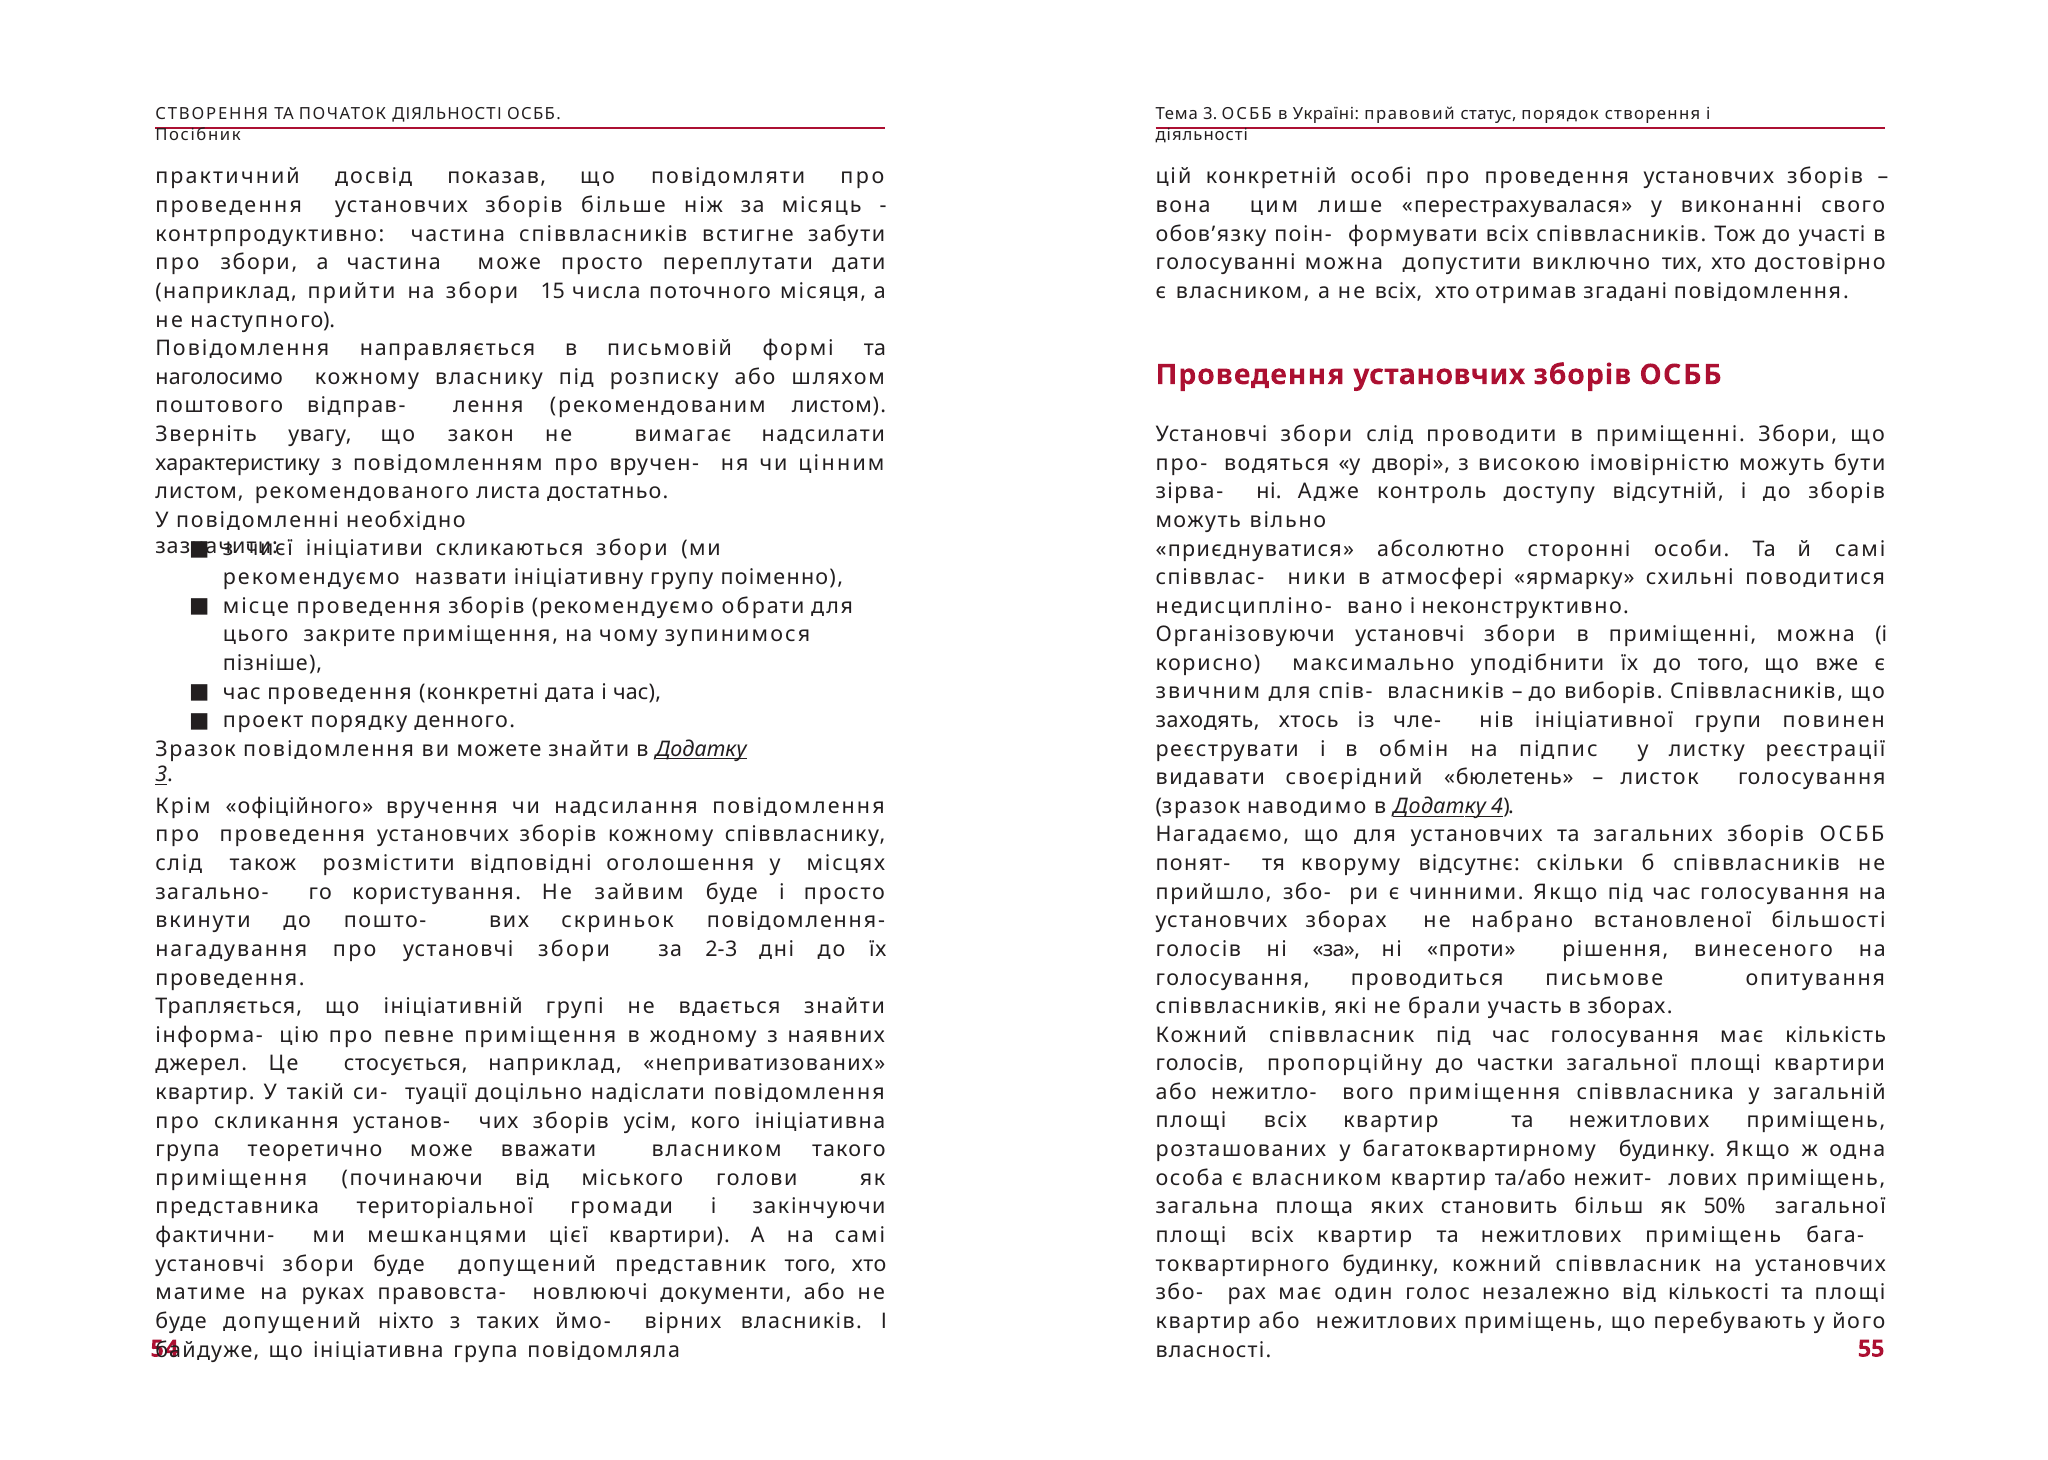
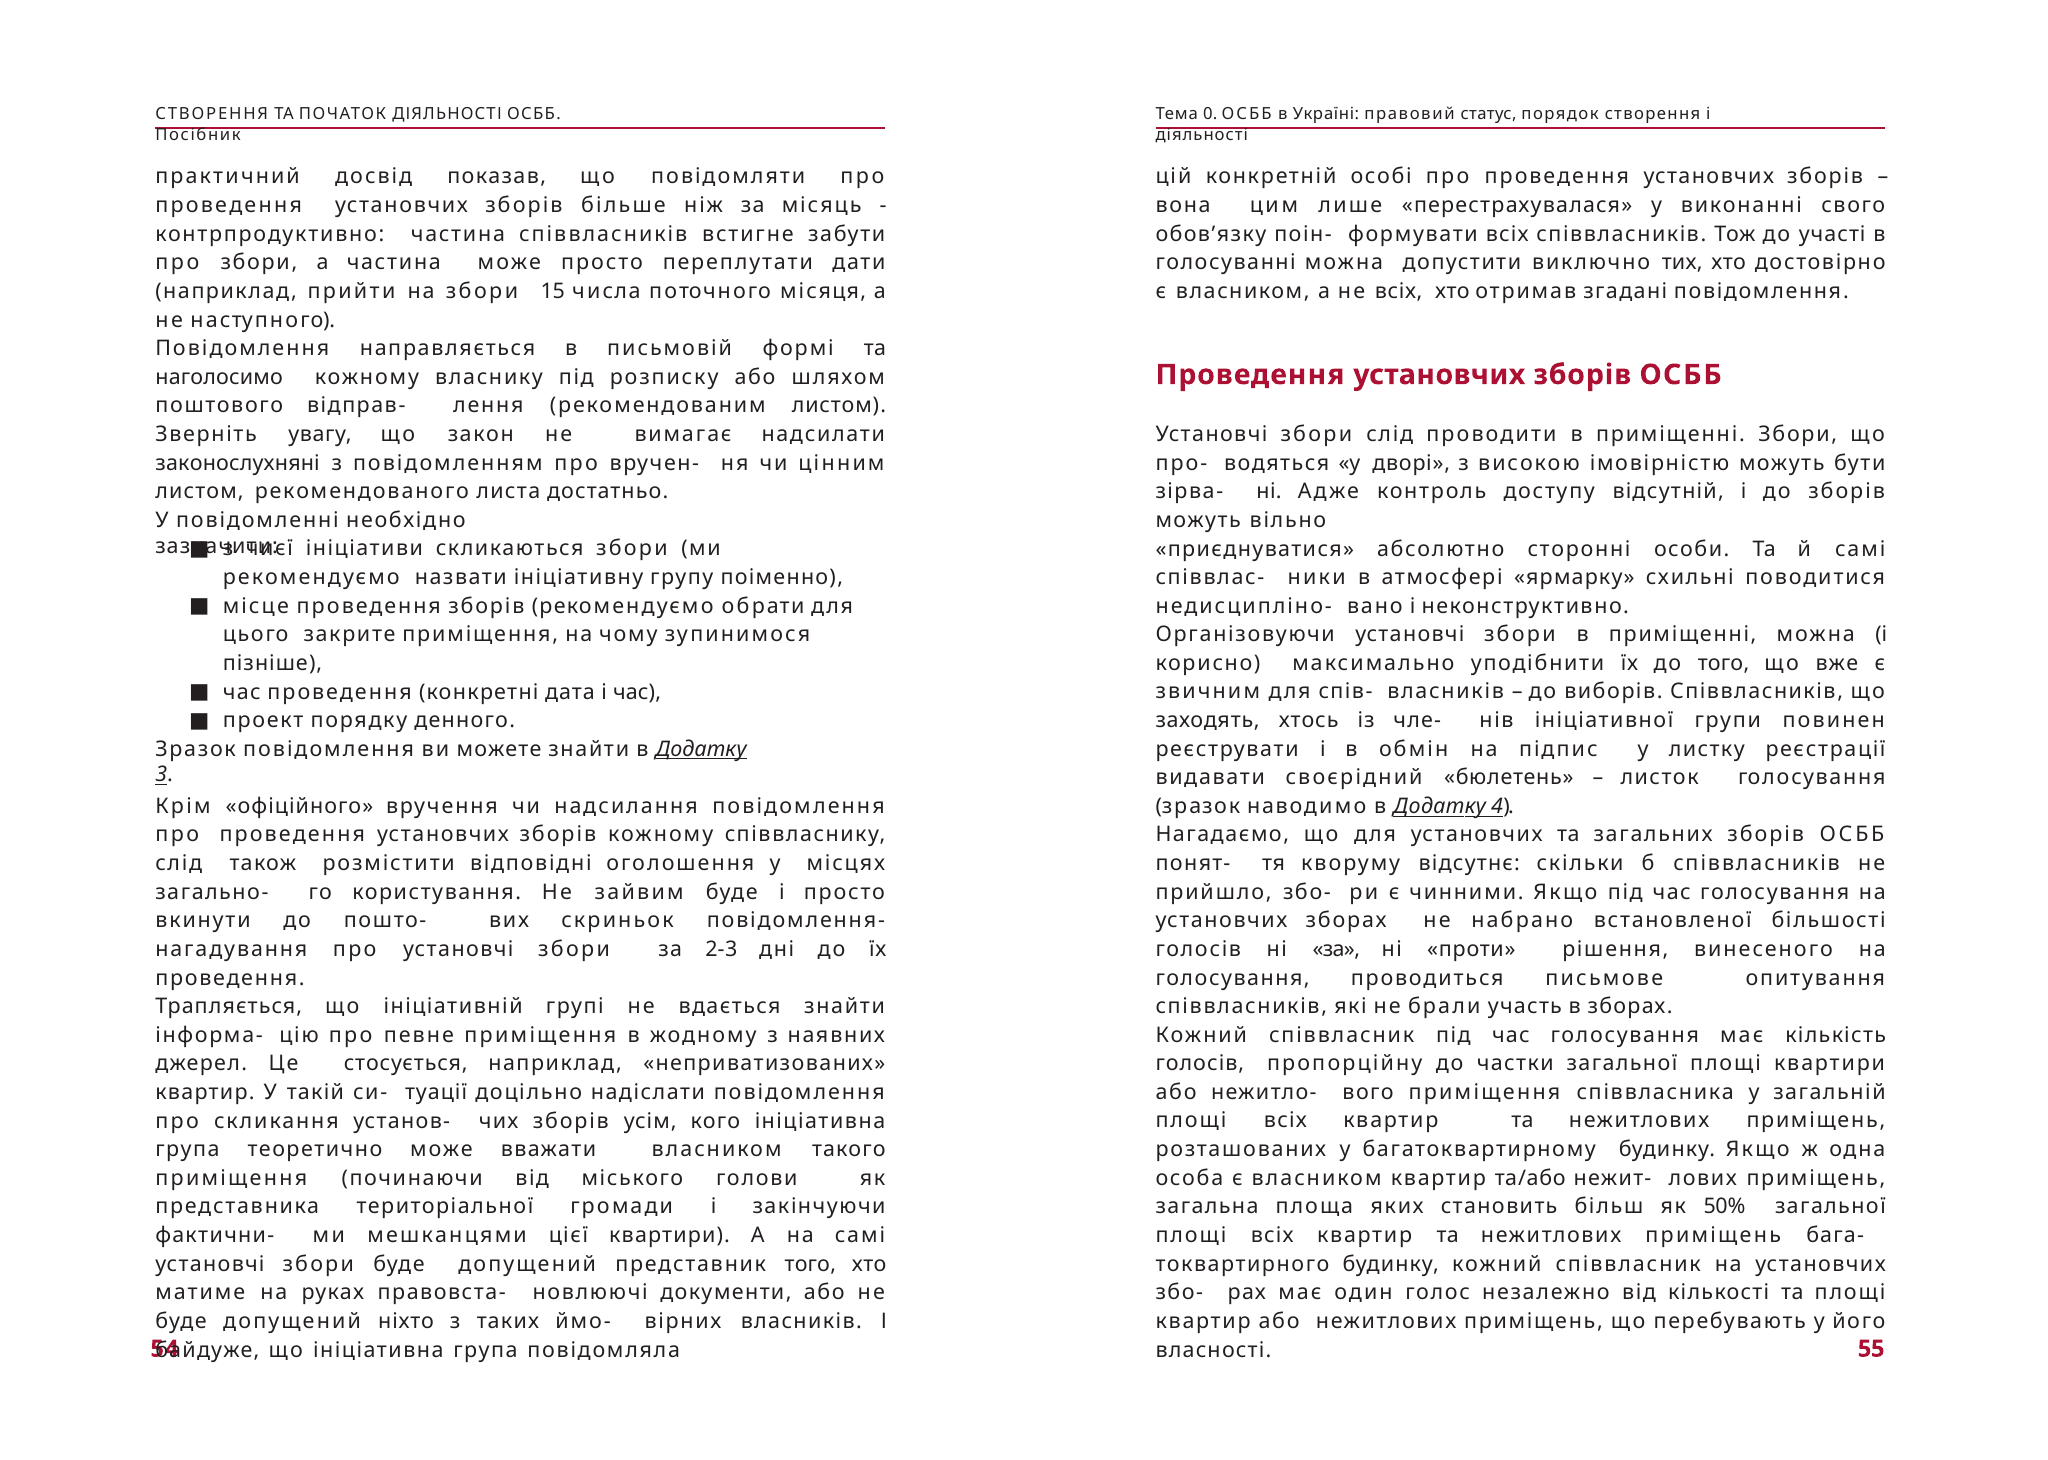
Тема 3: 3 -> 0
характеристику: характеристику -> законослухняні
